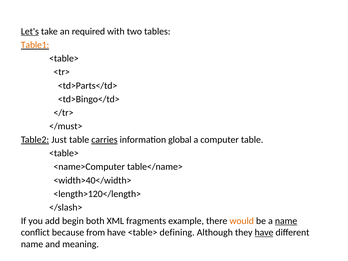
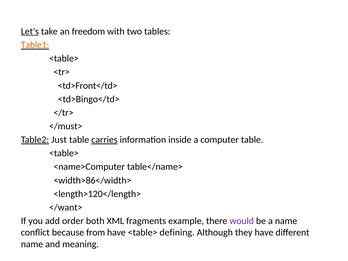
required: required -> freedom
<td>Parts</td>: <td>Parts</td> -> <td>Front</td>
global: global -> inside
<width>40</width>: <width>40</width> -> <width>86</width>
</slash>: </slash> -> </want>
begin: begin -> order
would colour: orange -> purple
name at (286, 221) underline: present -> none
have at (264, 233) underline: present -> none
